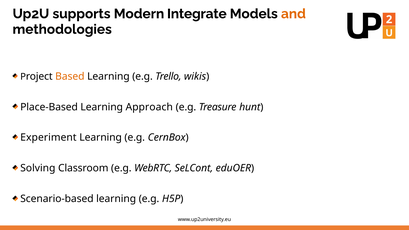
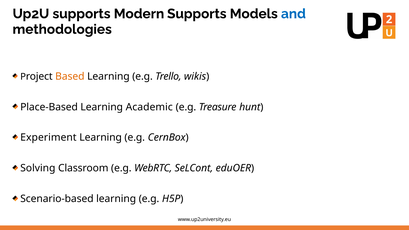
Modern Integrate: Integrate -> Supports
and colour: orange -> blue
Approach: Approach -> Academic
